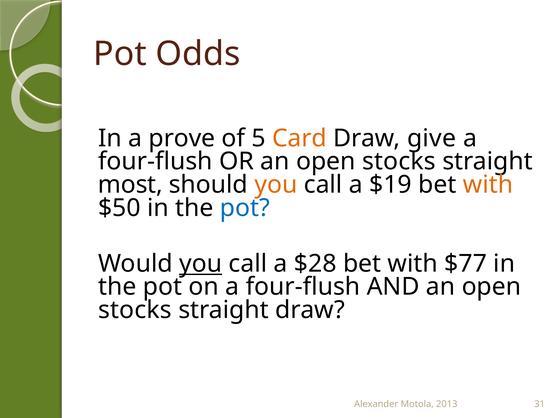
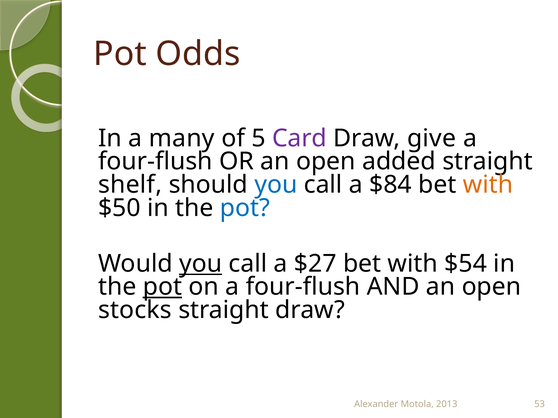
prove: prove -> many
Card colour: orange -> purple
OR an open stocks: stocks -> added
most: most -> shelf
you at (276, 185) colour: orange -> blue
$19: $19 -> $84
$28: $28 -> $27
$77: $77 -> $54
pot at (162, 287) underline: none -> present
31: 31 -> 53
